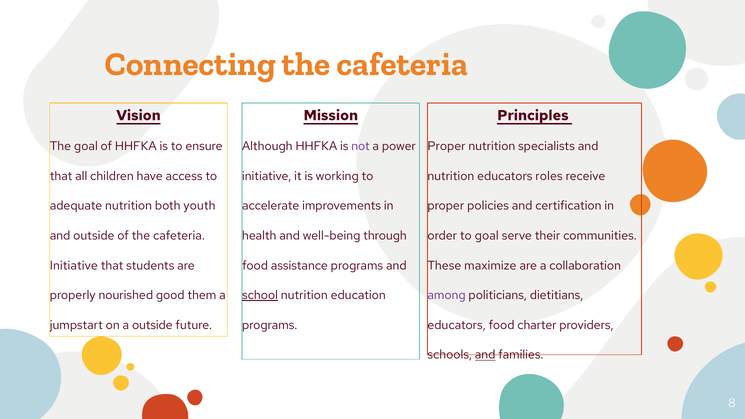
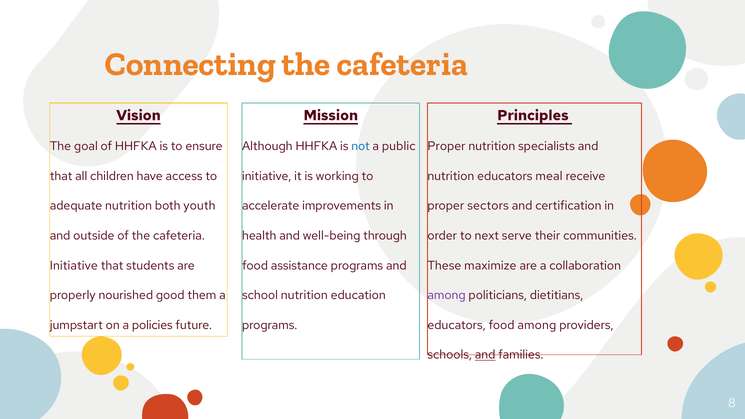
not colour: purple -> blue
power: power -> public
roles: roles -> meal
policies: policies -> sectors
to goal: goal -> next
school underline: present -> none
a outside: outside -> policies
food charter: charter -> among
